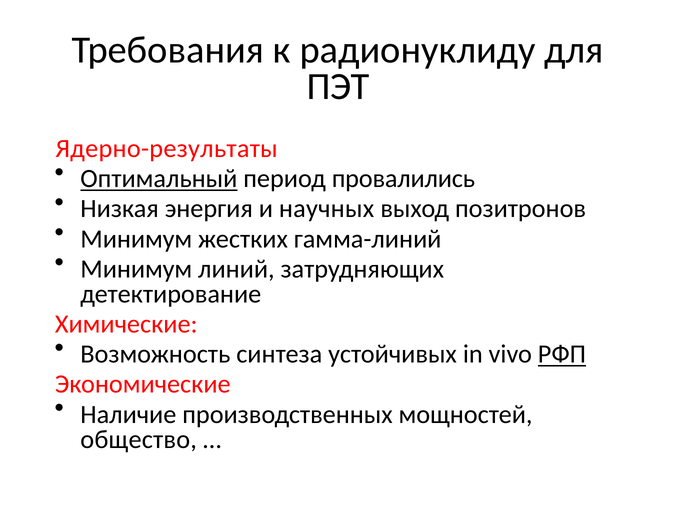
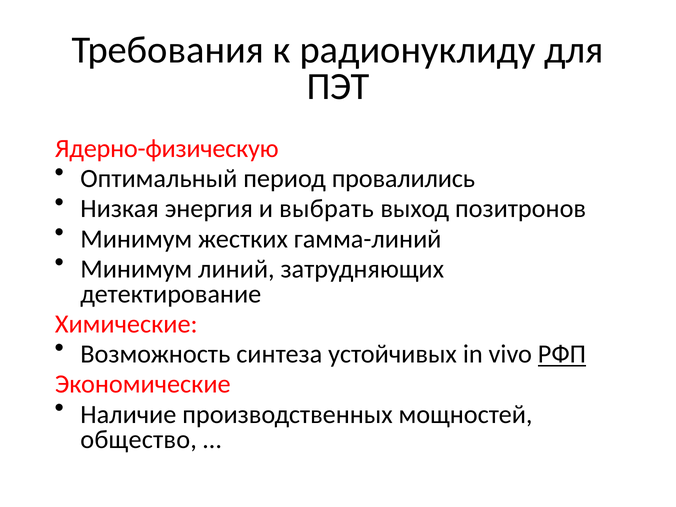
Ядерно-результаты: Ядерно-результаты -> Ядерно-физическую
Оптимальный underline: present -> none
научных: научных -> выбрать
